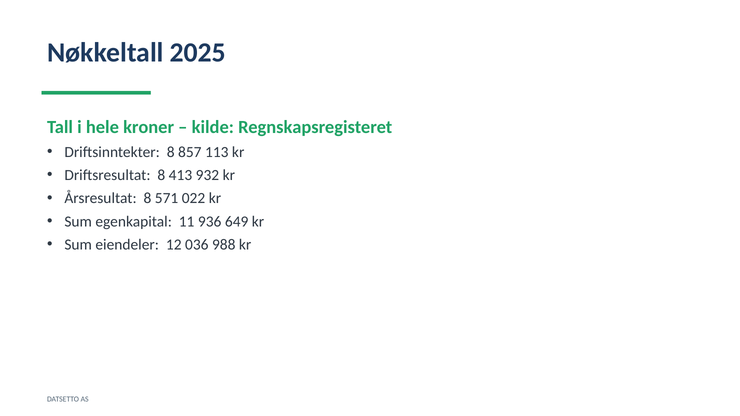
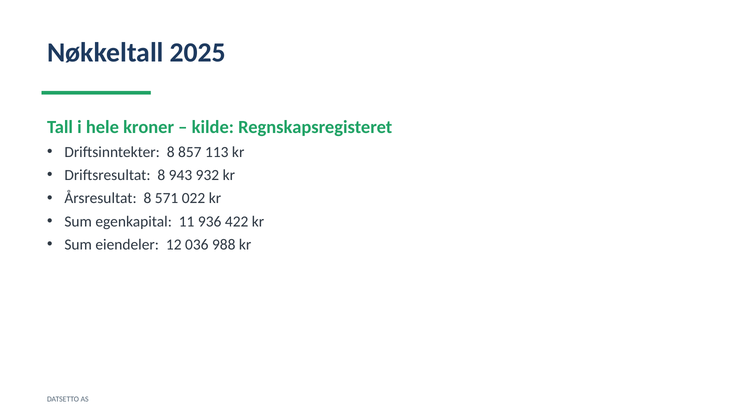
413: 413 -> 943
649: 649 -> 422
